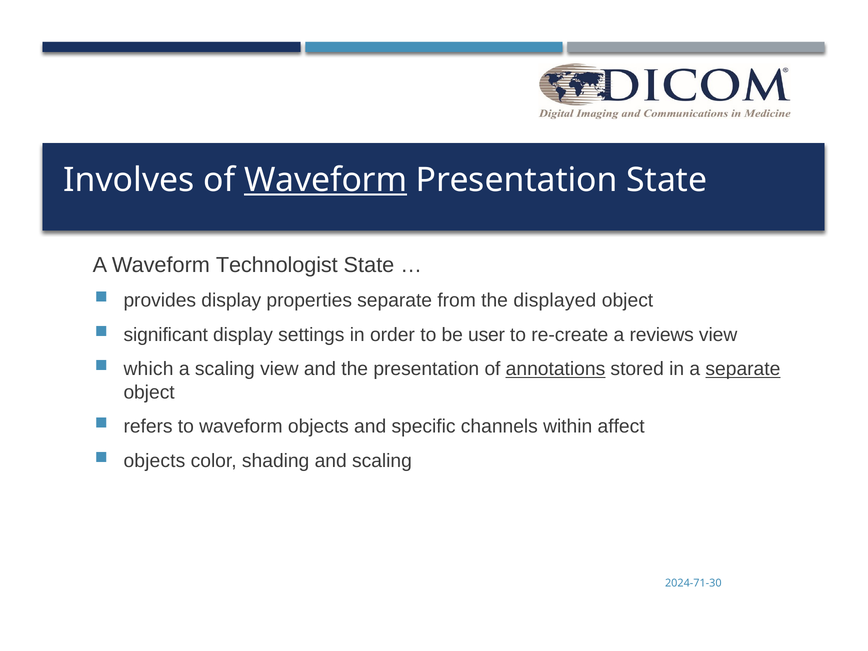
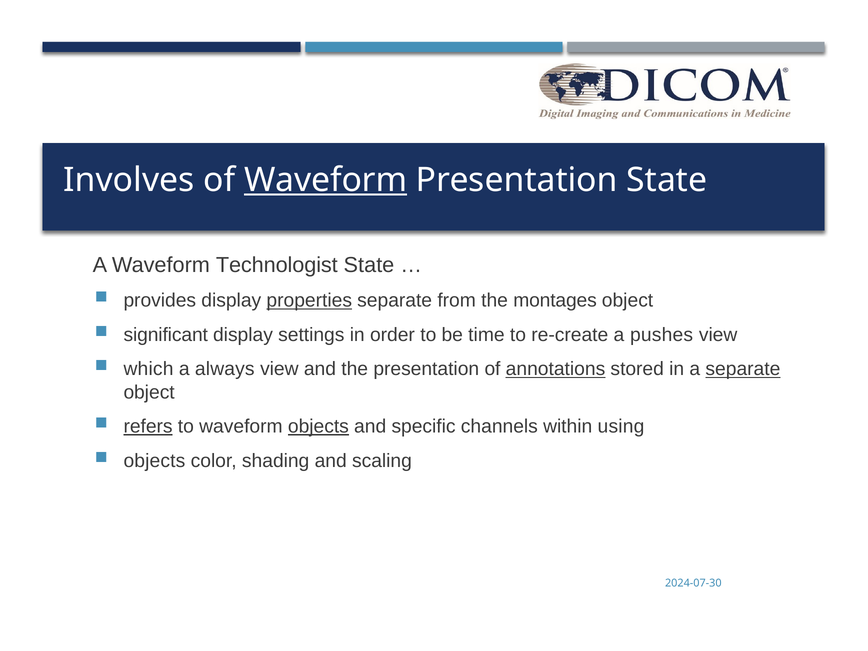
properties underline: none -> present
displayed: displayed -> montages
user: user -> time
reviews: reviews -> pushes
a scaling: scaling -> always
refers underline: none -> present
objects at (318, 426) underline: none -> present
affect: affect -> using
2024-71-30: 2024-71-30 -> 2024-07-30
